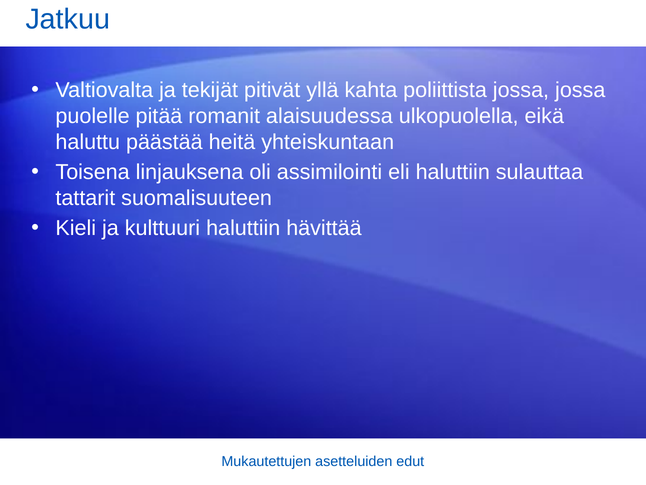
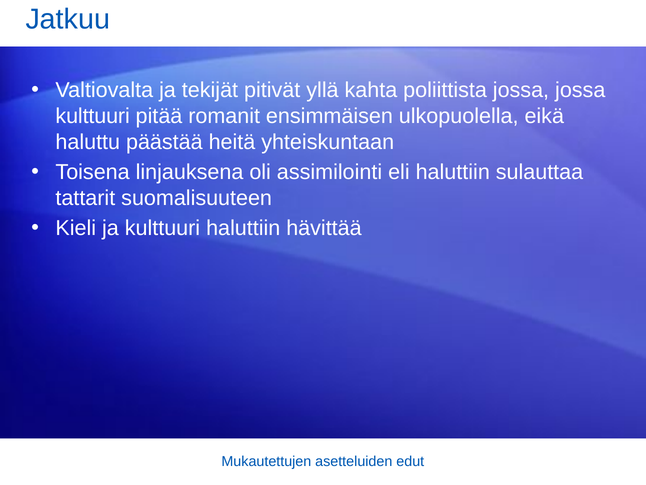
puolelle at (93, 116): puolelle -> kulttuuri
alaisuudessa: alaisuudessa -> ensimmäisen
